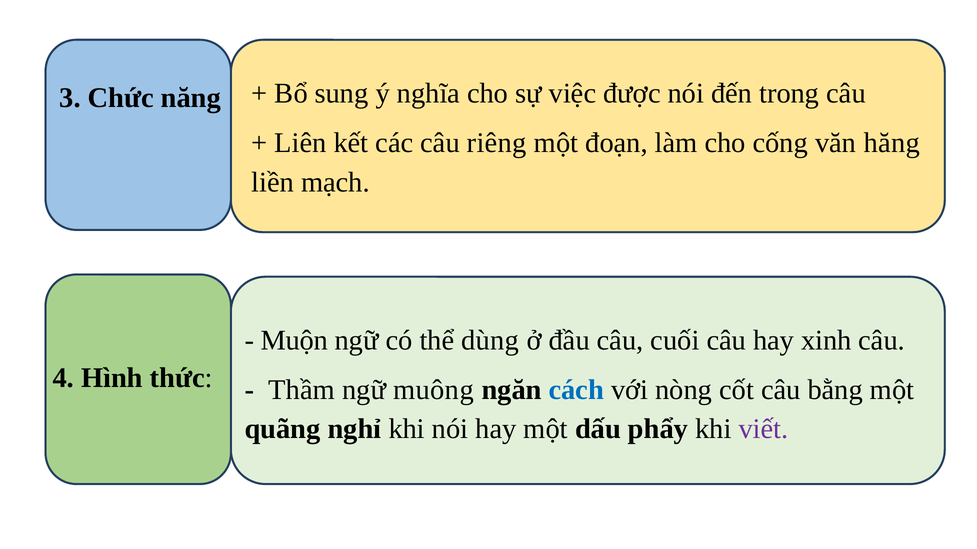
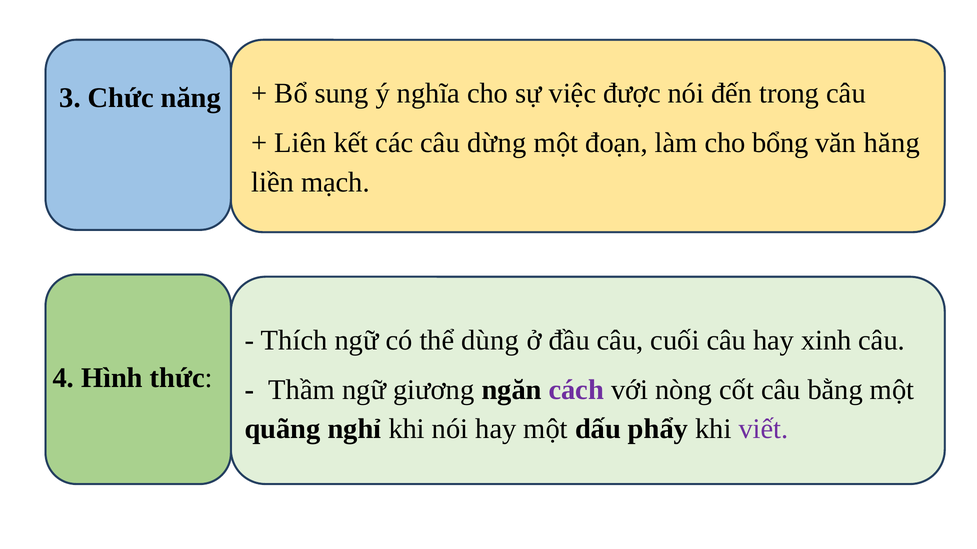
riêng: riêng -> dừng
cống: cống -> bổng
Muộn: Muộn -> Thích
muông: muông -> giương
cách colour: blue -> purple
